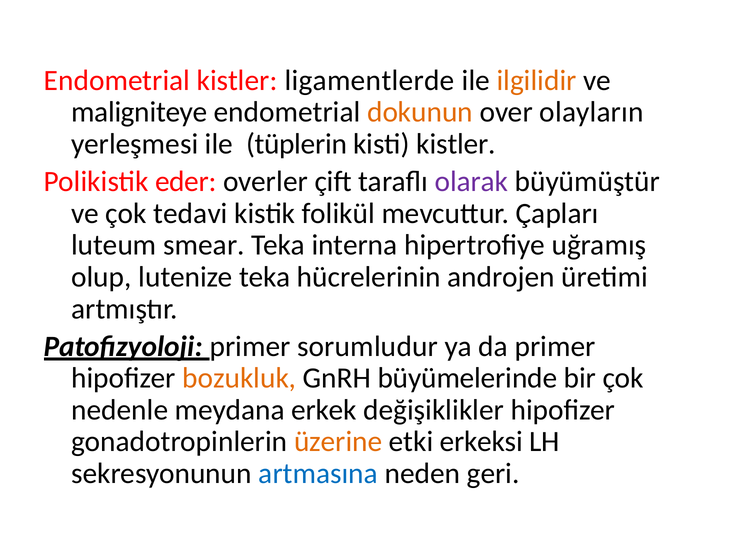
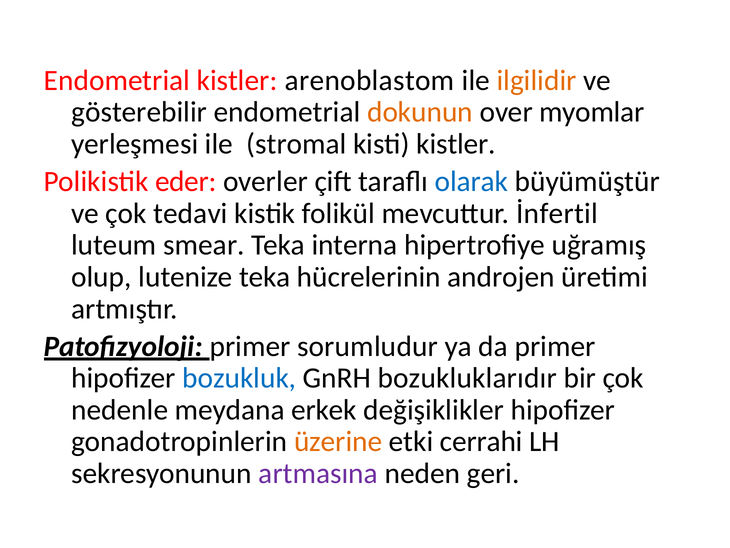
ligamentlerde: ligamentlerde -> arenoblastom
maligniteye: maligniteye -> gösterebilir
olayların: olayların -> myomlar
tüplerin: tüplerin -> stromal
olarak colour: purple -> blue
Çapları: Çapları -> İnfertil
bozukluk colour: orange -> blue
büyümelerinde: büyümelerinde -> bozukluklarıdır
erkeksi: erkeksi -> cerrahi
artmasına colour: blue -> purple
